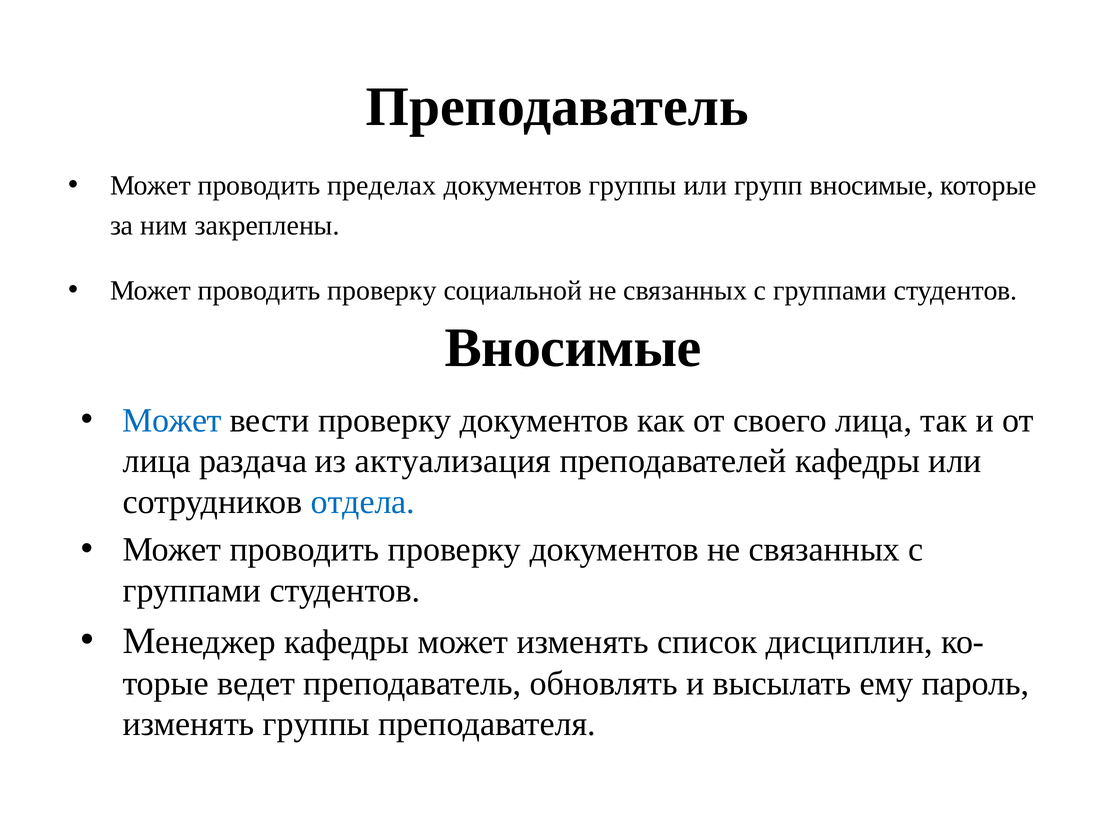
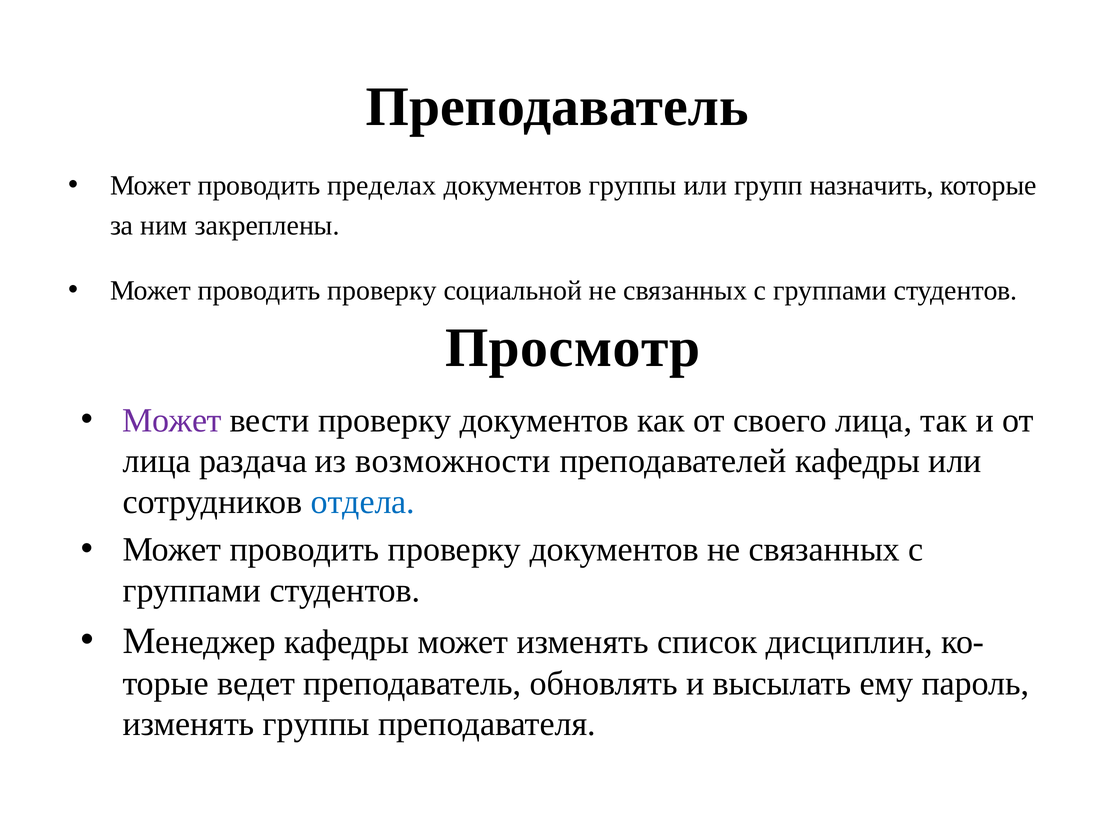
групп вносимые: вносимые -> назначить
Вносимые at (573, 348): Вносимые -> Просмотр
Может at (172, 420) colour: blue -> purple
актуализация: актуализация -> возможности
